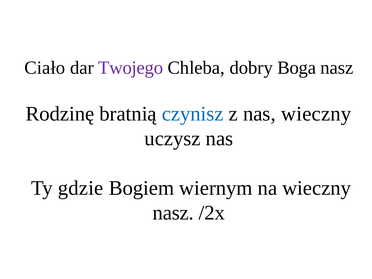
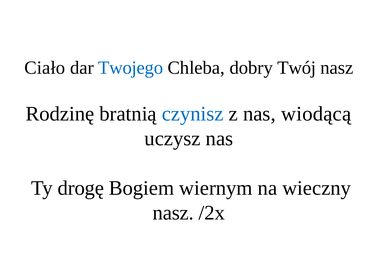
Twojego colour: purple -> blue
Boga: Boga -> Twój
nas wieczny: wieczny -> wiodącą
gdzie: gdzie -> drogę
